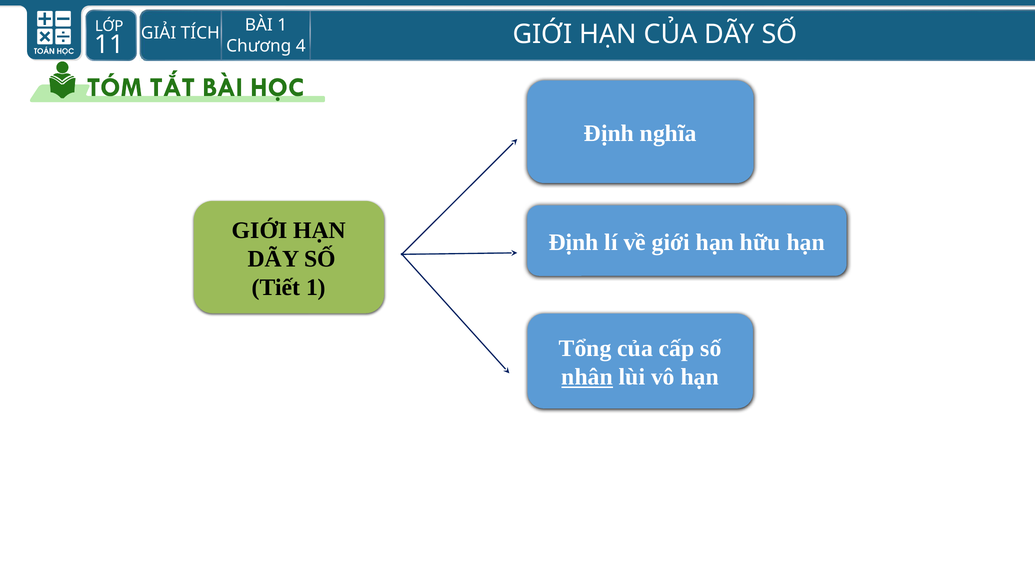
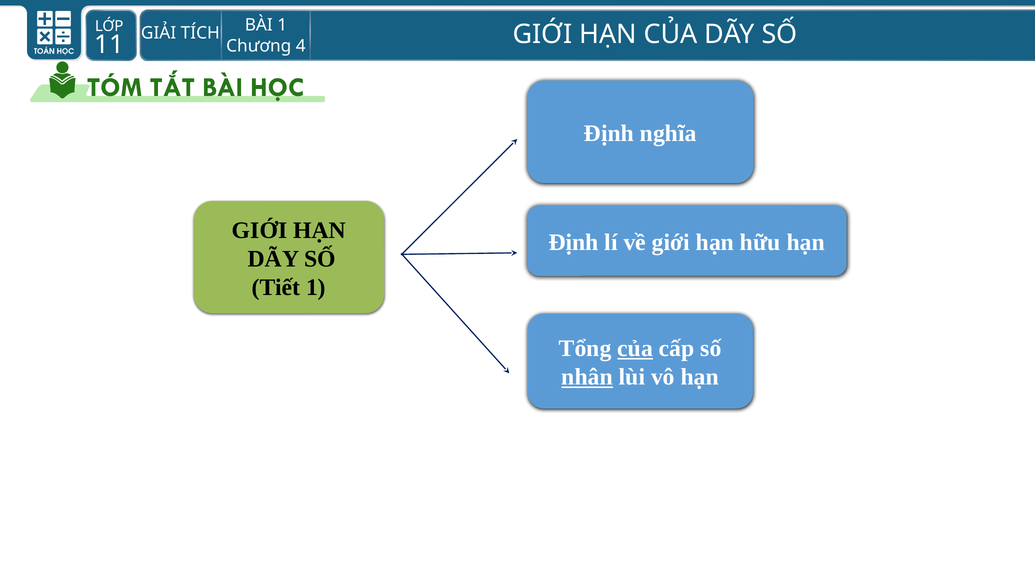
của at (635, 349) underline: none -> present
